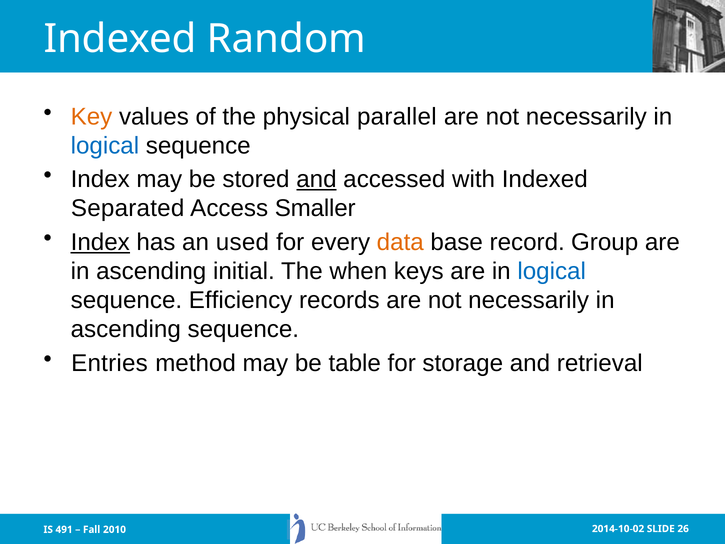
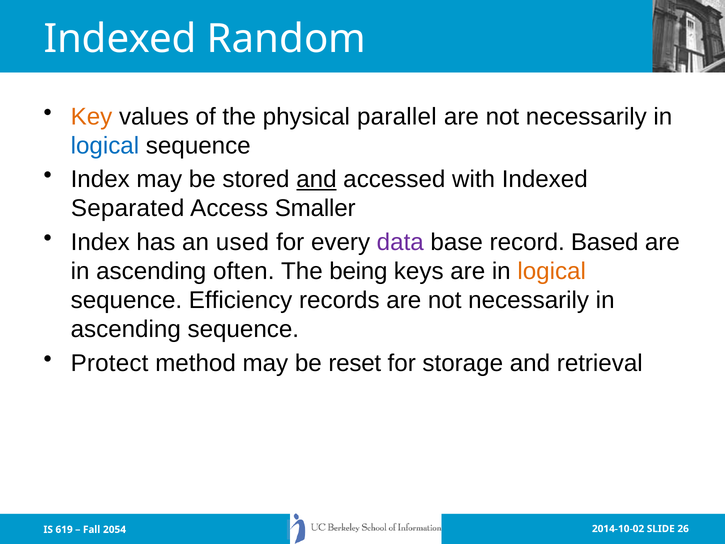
Index at (100, 242) underline: present -> none
data colour: orange -> purple
Group: Group -> Based
initial: initial -> often
when: when -> being
logical at (552, 271) colour: blue -> orange
Entries: Entries -> Protect
table: table -> reset
491: 491 -> 619
2010: 2010 -> 2054
